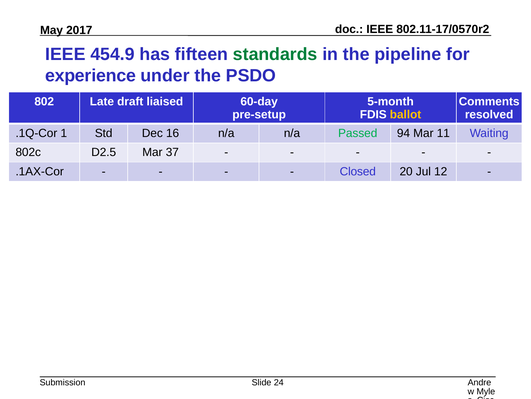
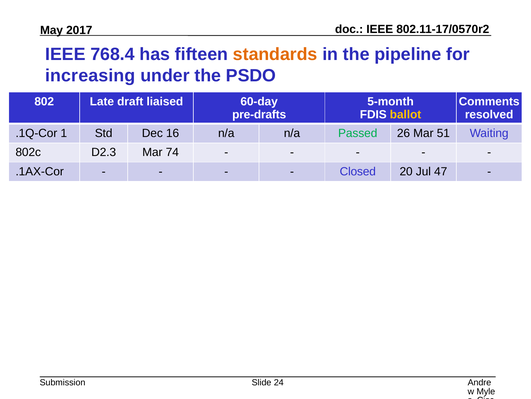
454.9: 454.9 -> 768.4
standards colour: green -> orange
experience: experience -> increasing
pre-setup: pre-setup -> pre-drafts
94: 94 -> 26
11: 11 -> 51
D2.5: D2.5 -> D2.3
37: 37 -> 74
12: 12 -> 47
